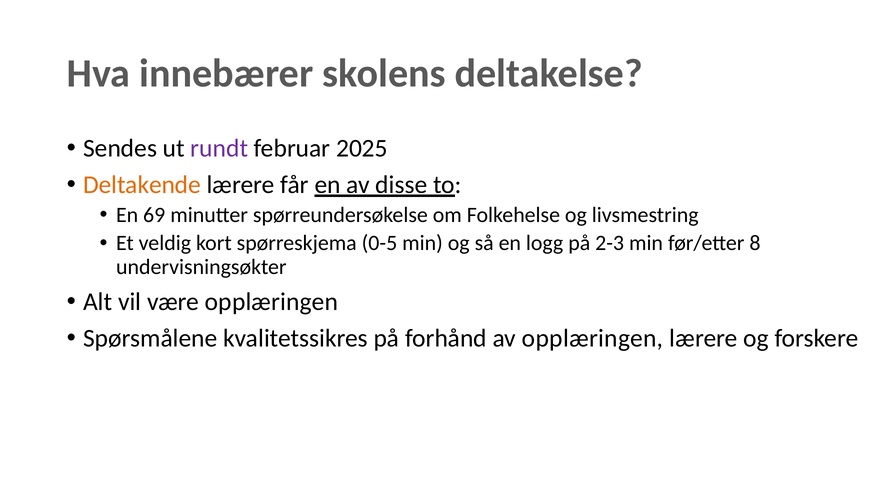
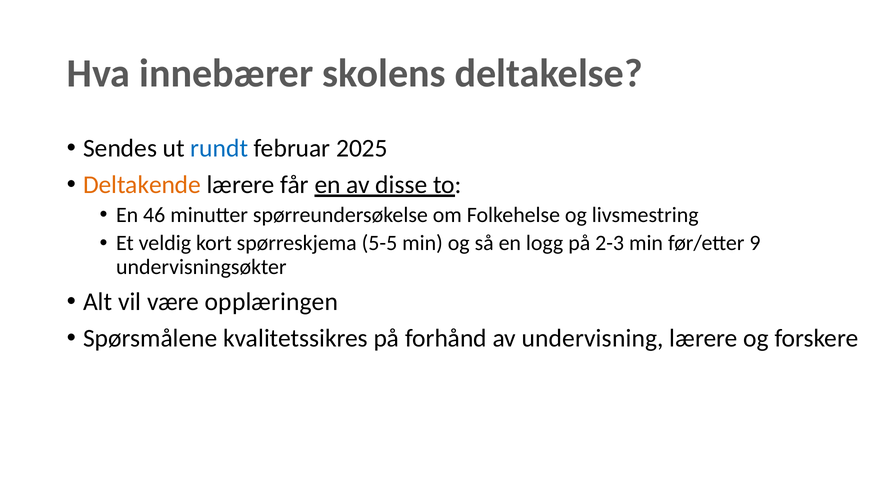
rundt colour: purple -> blue
69: 69 -> 46
0-5: 0-5 -> 5-5
8: 8 -> 9
av opplæringen: opplæringen -> undervisning
